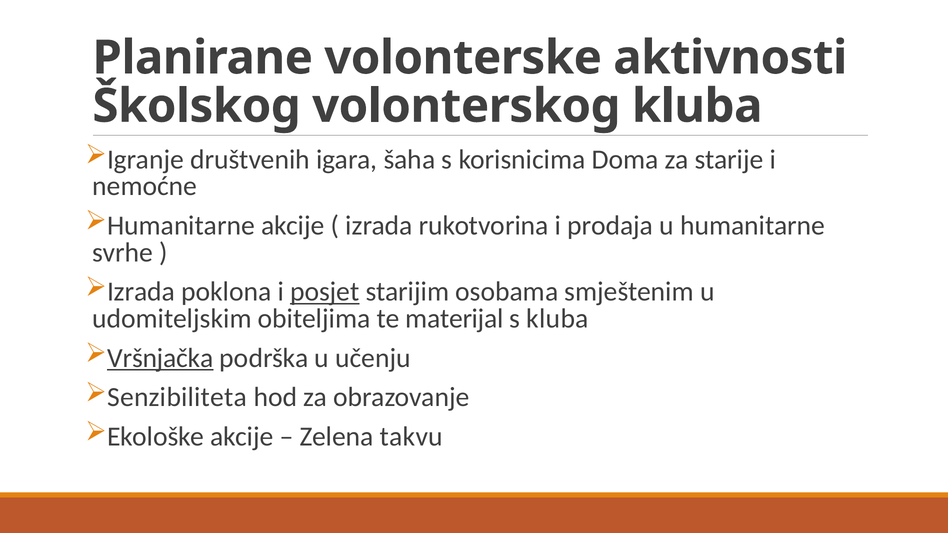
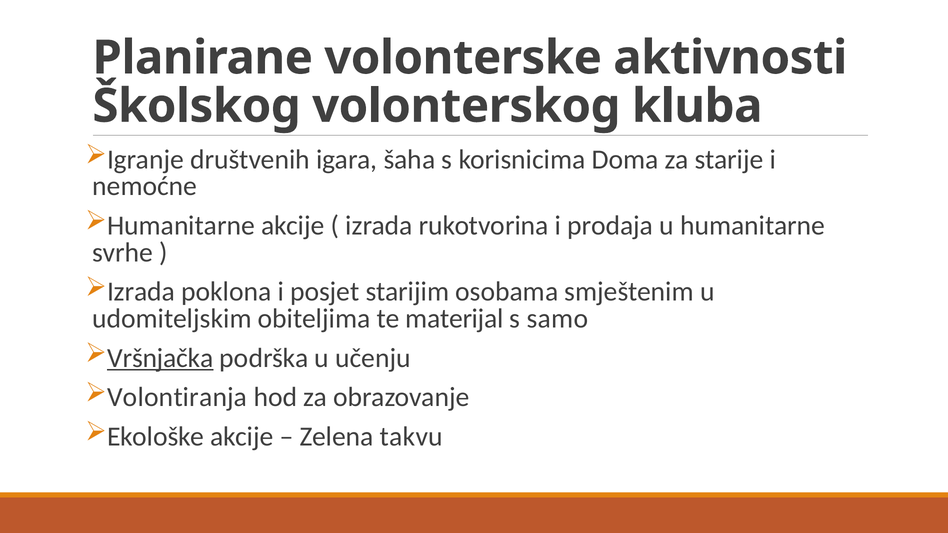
posjet underline: present -> none
s kluba: kluba -> samo
Senzibiliteta: Senzibiliteta -> Volontiranja
